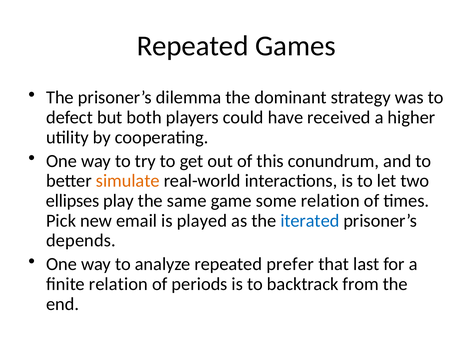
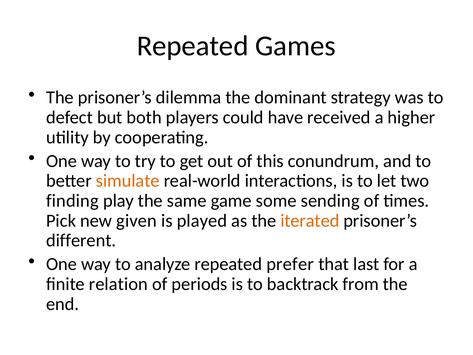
ellipses: ellipses -> finding
some relation: relation -> sending
email: email -> given
iterated colour: blue -> orange
depends: depends -> different
